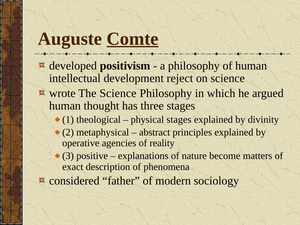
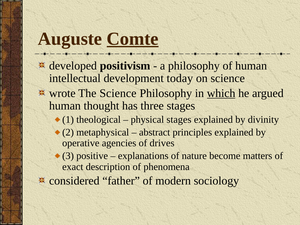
reject: reject -> today
which underline: none -> present
reality: reality -> drives
